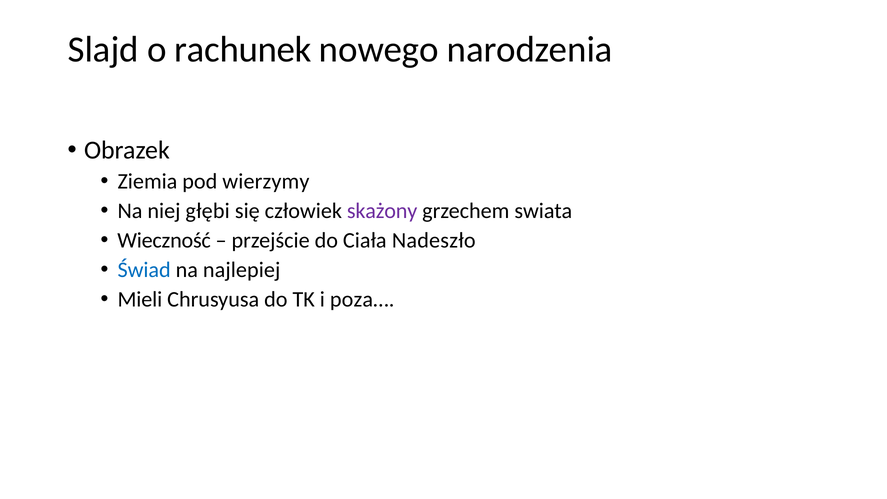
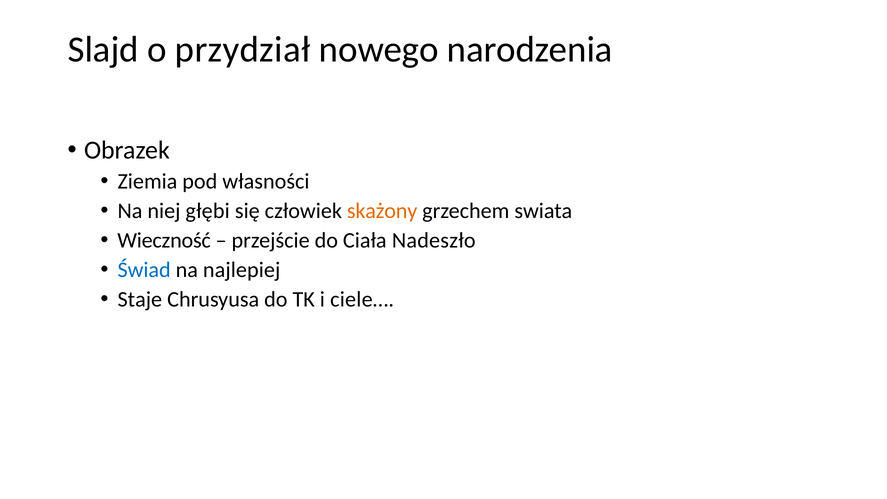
rachunek: rachunek -> przydział
wierzymy: wierzymy -> własności
skażony colour: purple -> orange
Mieli: Mieli -> Staje
poza…: poza… -> ciele…
